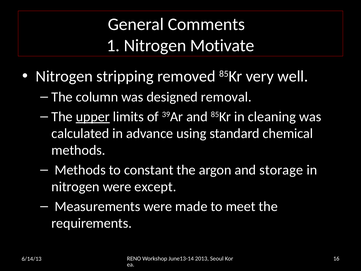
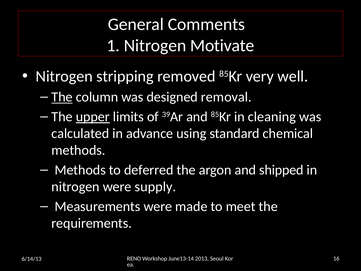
The at (62, 97) underline: none -> present
constant: constant -> deferred
storage: storage -> shipped
except: except -> supply
